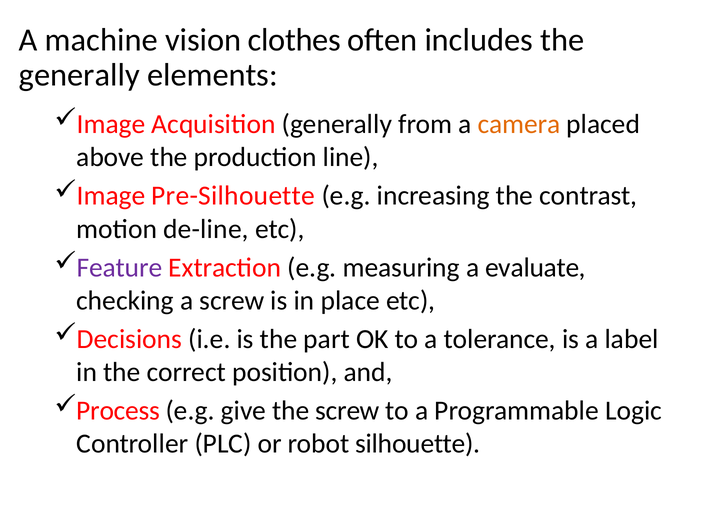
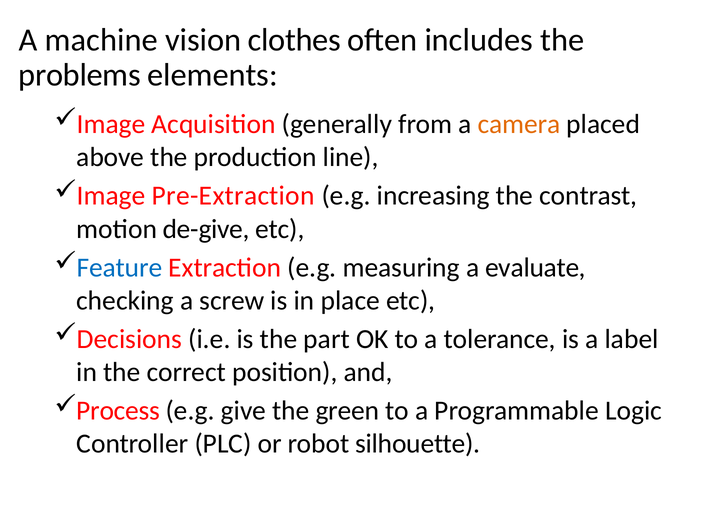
generally at (79, 75): generally -> problems
Pre-Silhouette: Pre-Silhouette -> Pre-Extraction
de-line: de-line -> de-give
Feature colour: purple -> blue
the screw: screw -> green
